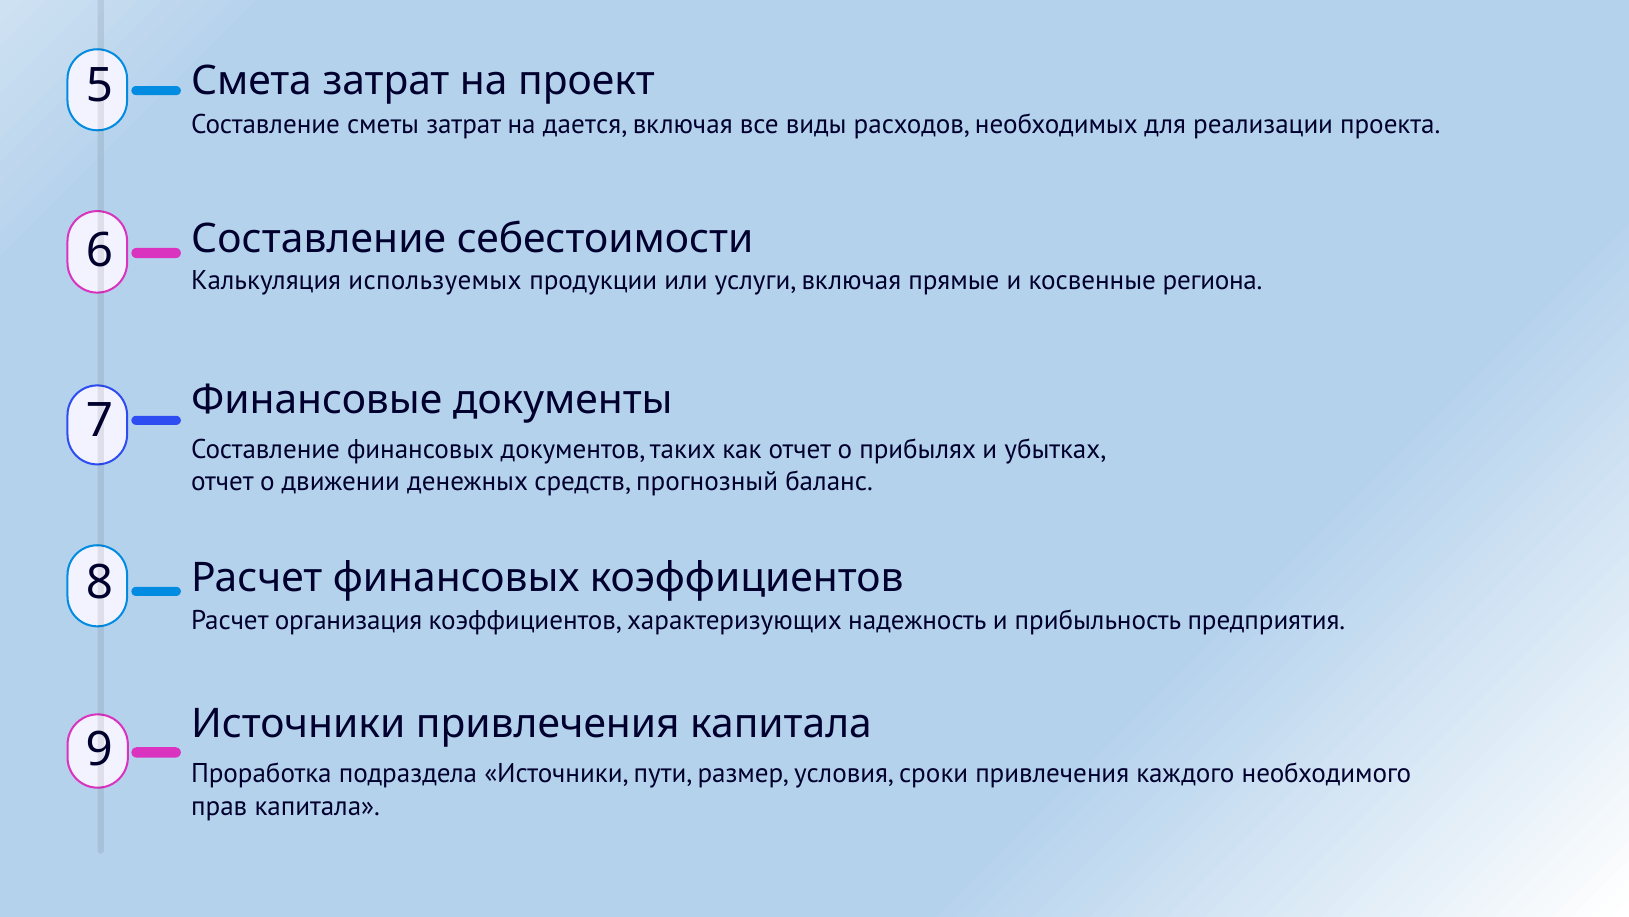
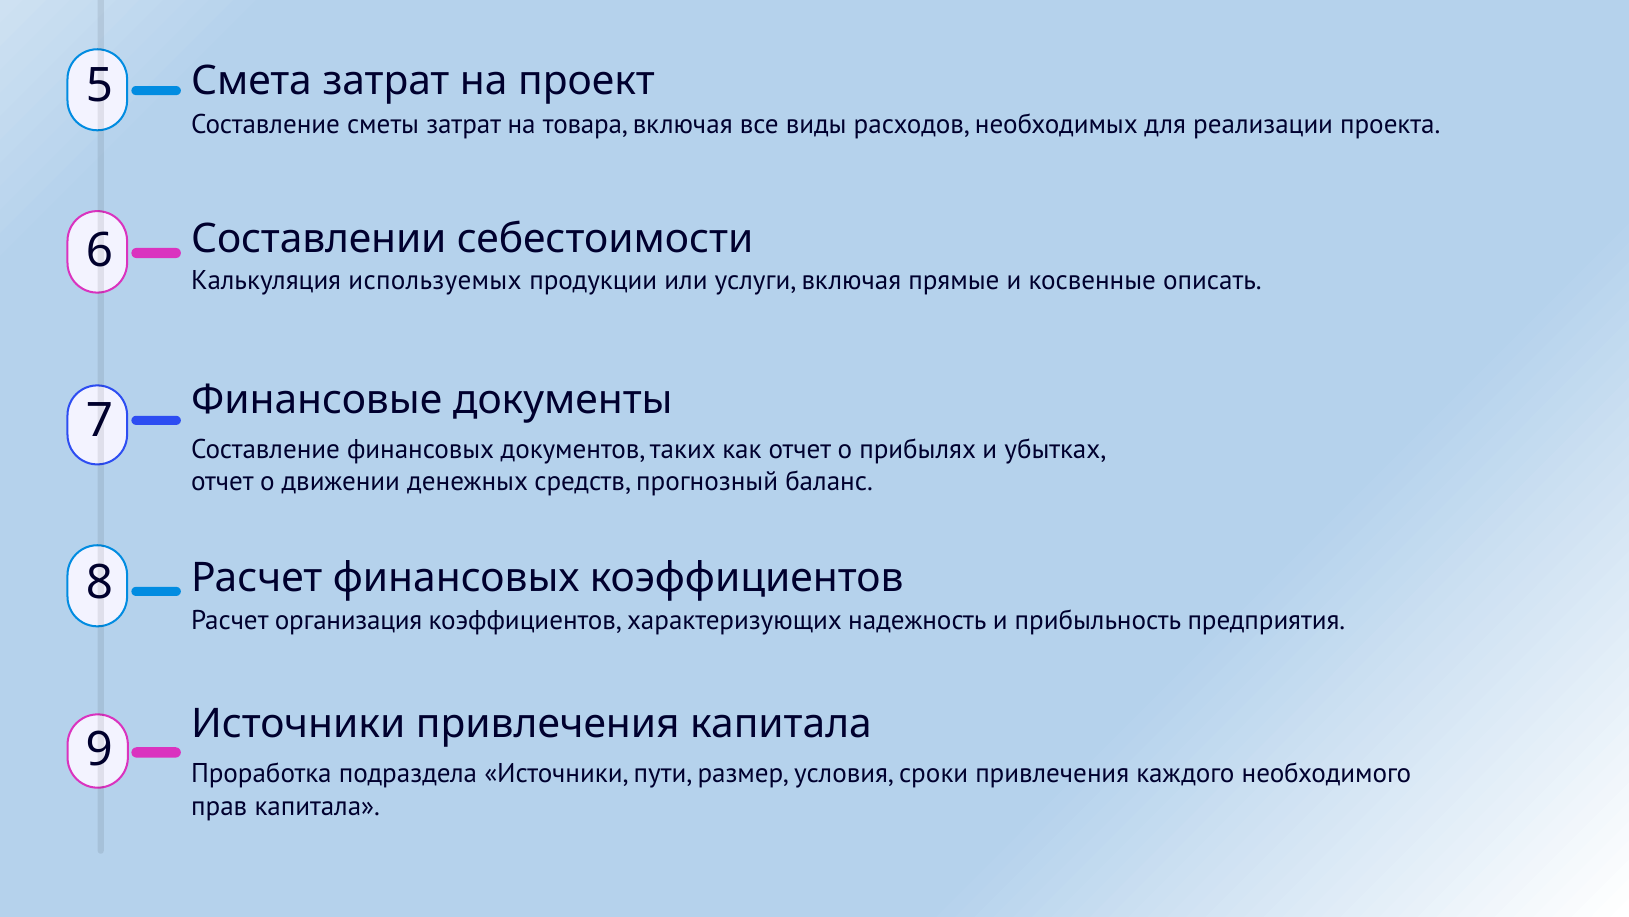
дается: дается -> товара
Составление at (319, 239): Составление -> Составлении
региона: региона -> описать
